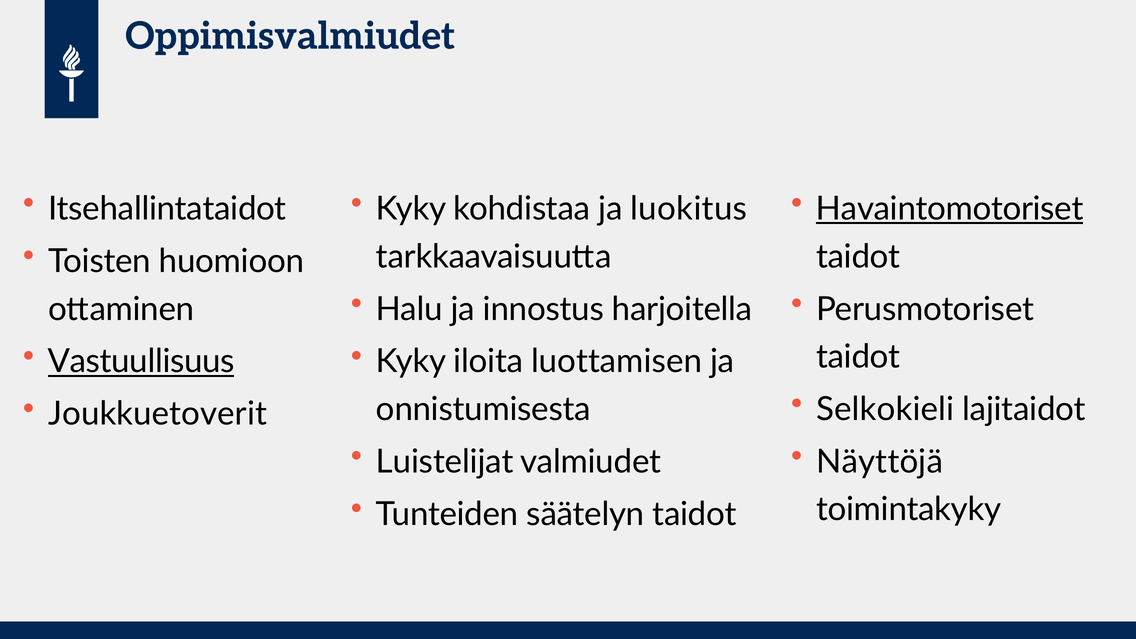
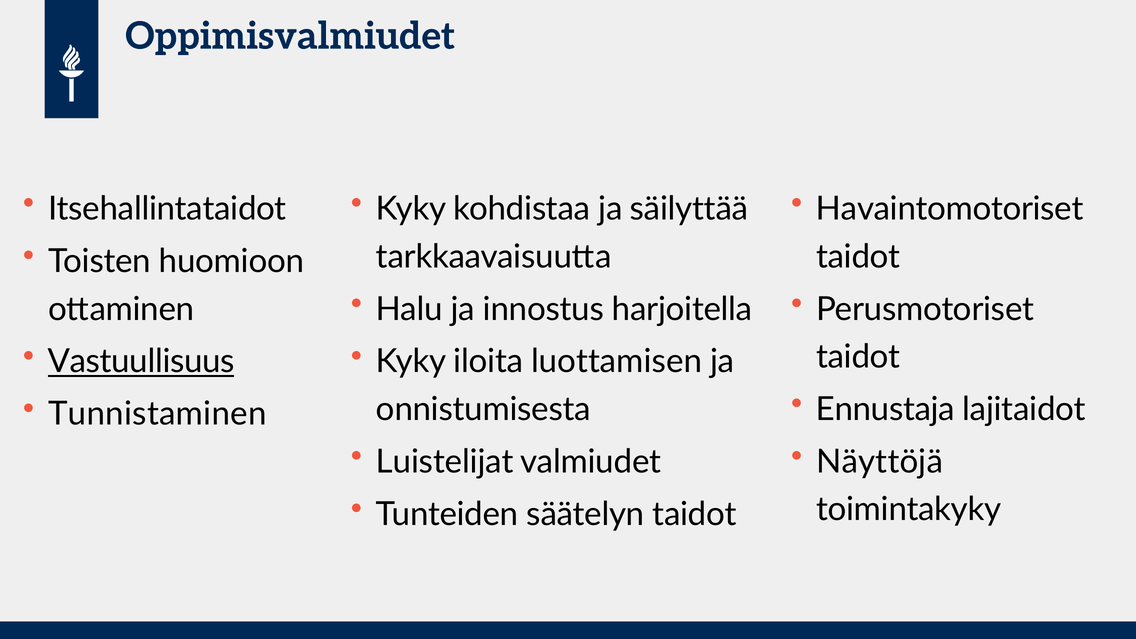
luokitus: luokitus -> säilyttää
Havaintomotoriset underline: present -> none
Selkokieli: Selkokieli -> Ennustaja
Joukkuetoverit: Joukkuetoverit -> Tunnistaminen
